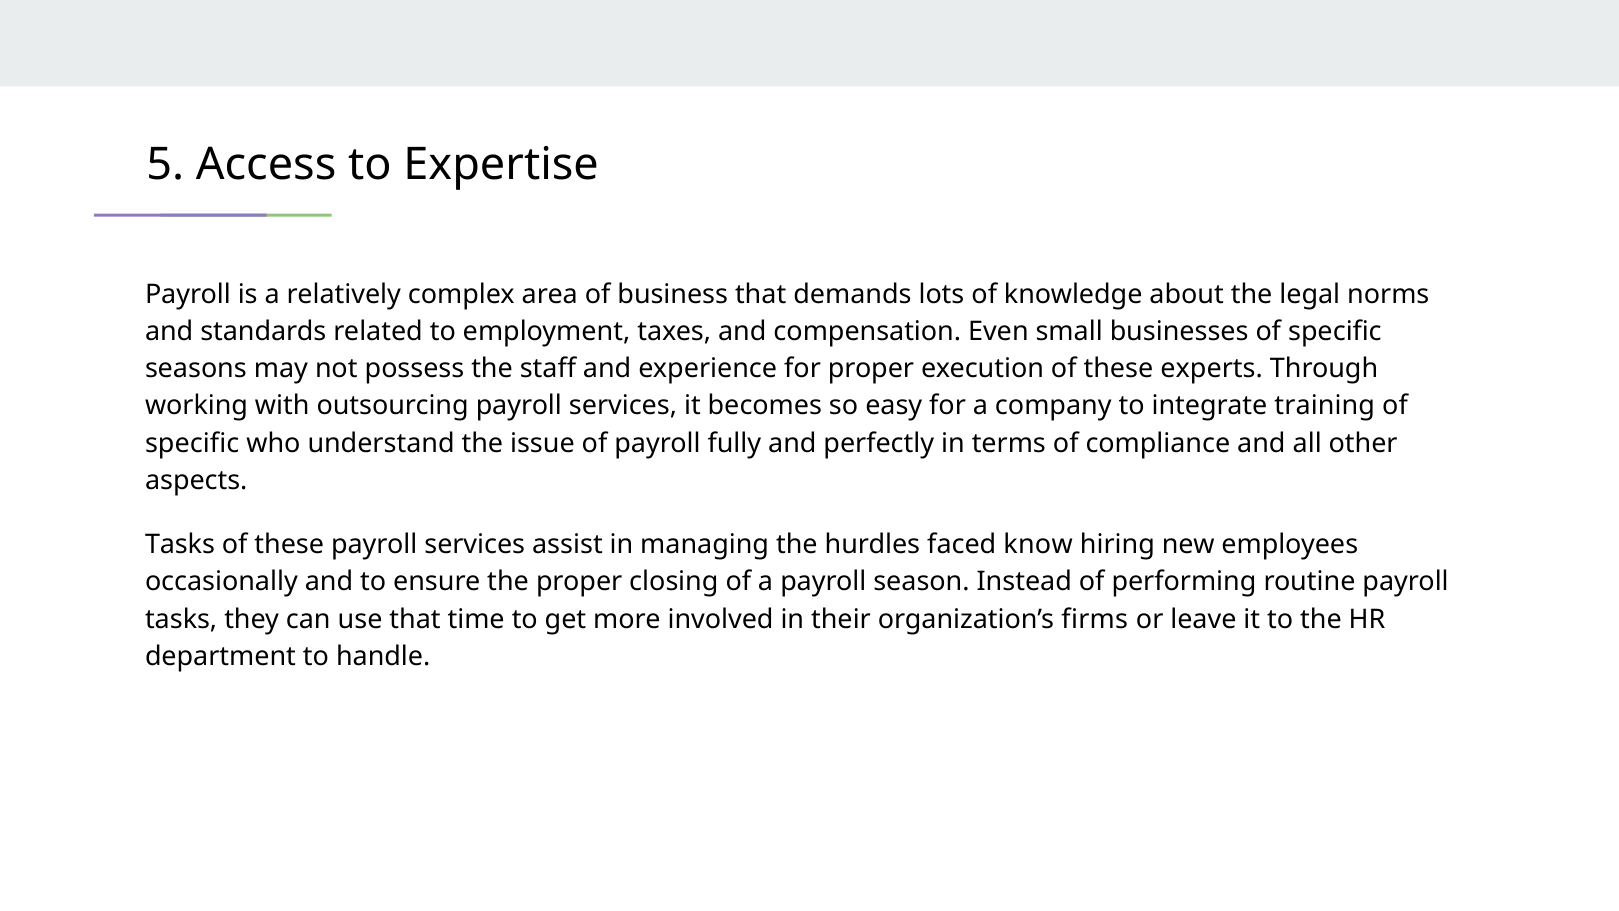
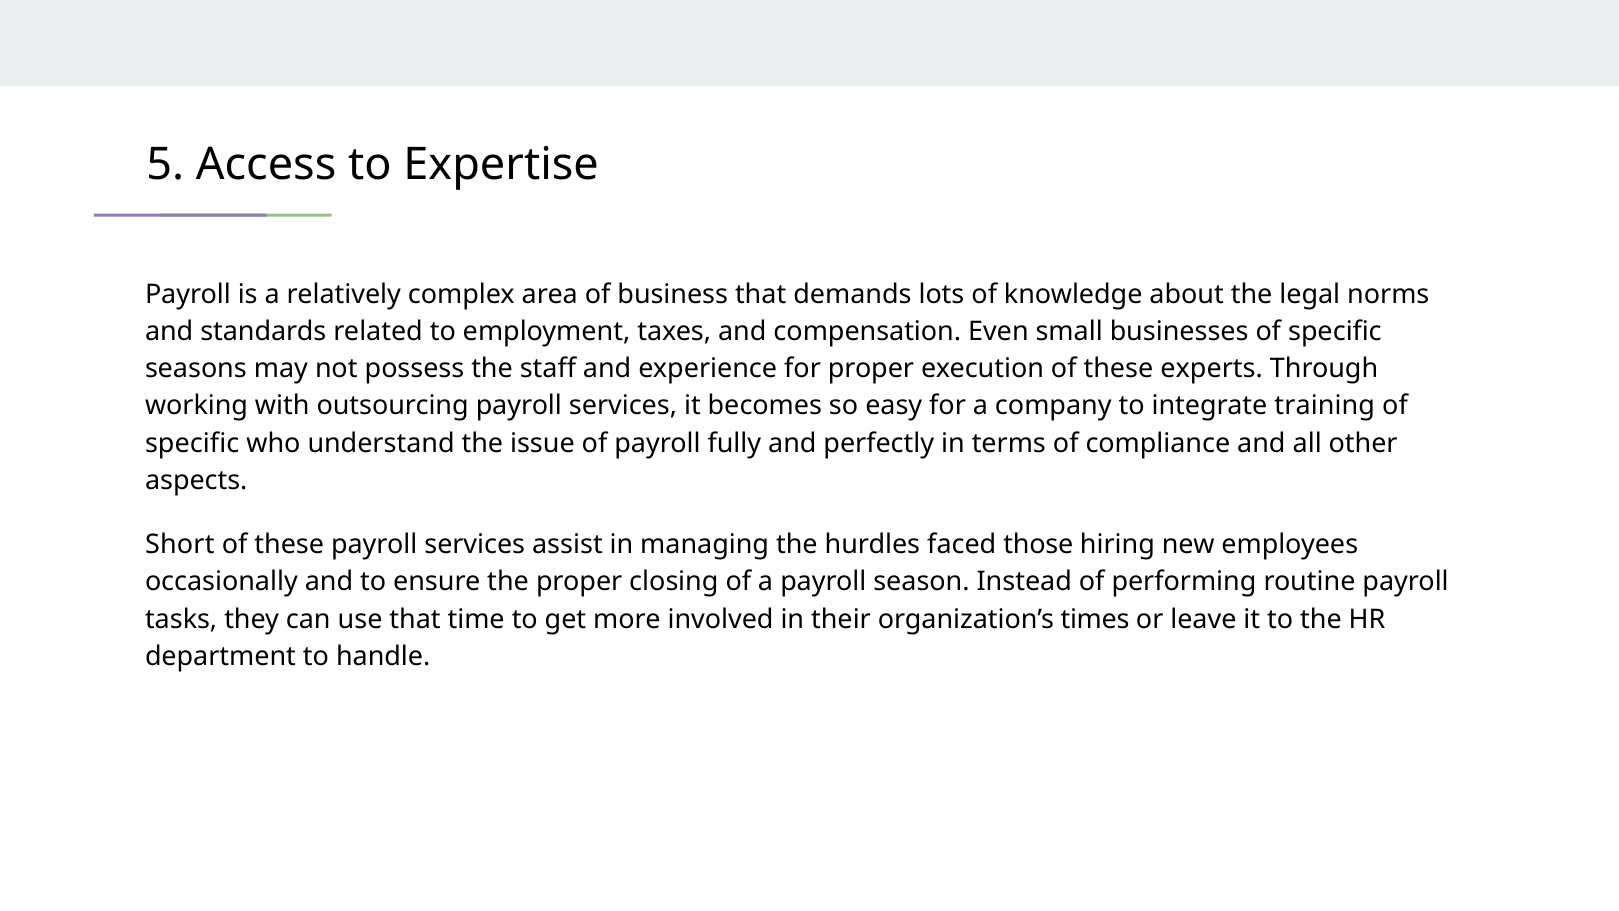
Tasks at (180, 545): Tasks -> Short
know: know -> those
firms: firms -> times
